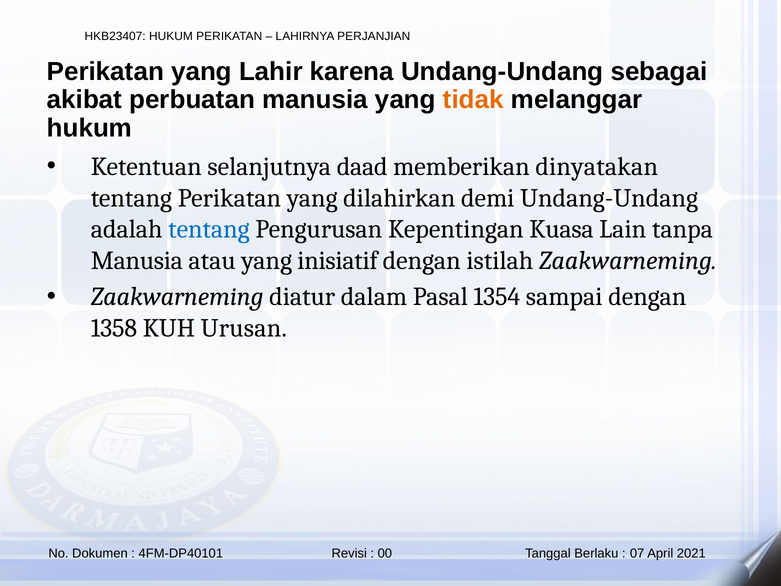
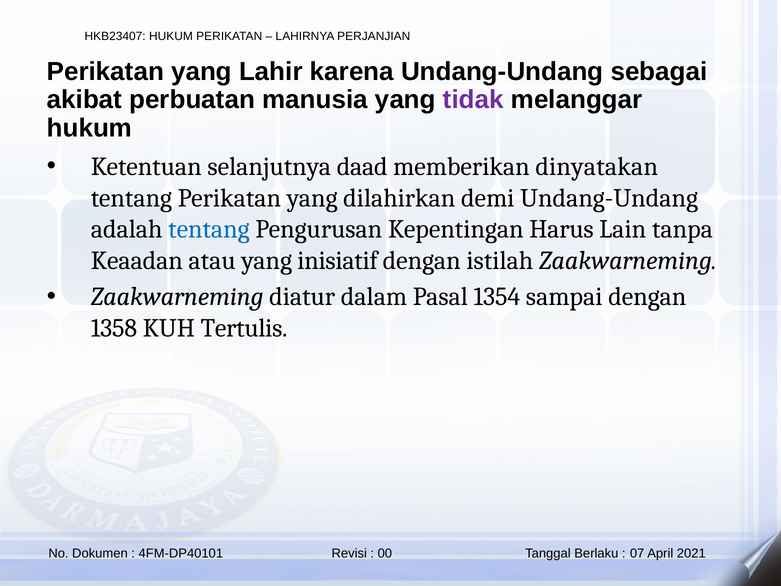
tidak colour: orange -> purple
Kuasa: Kuasa -> Harus
Manusia at (137, 260): Manusia -> Keaadan
Urusan: Urusan -> Tertulis
